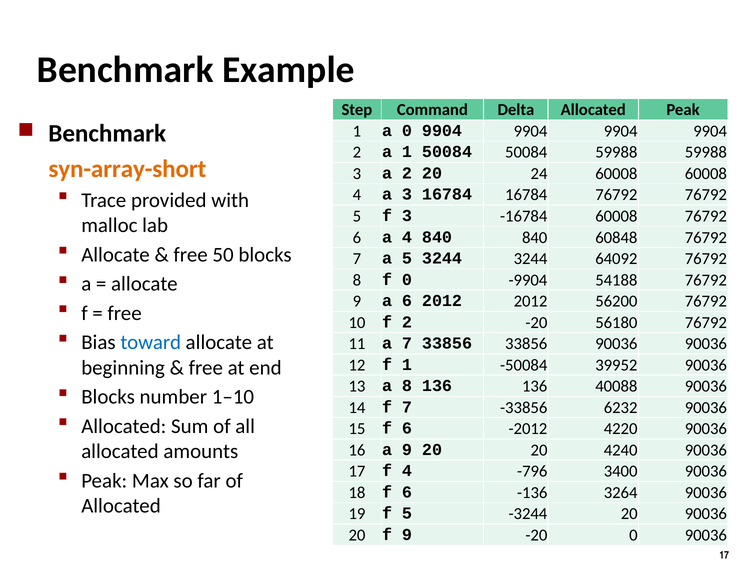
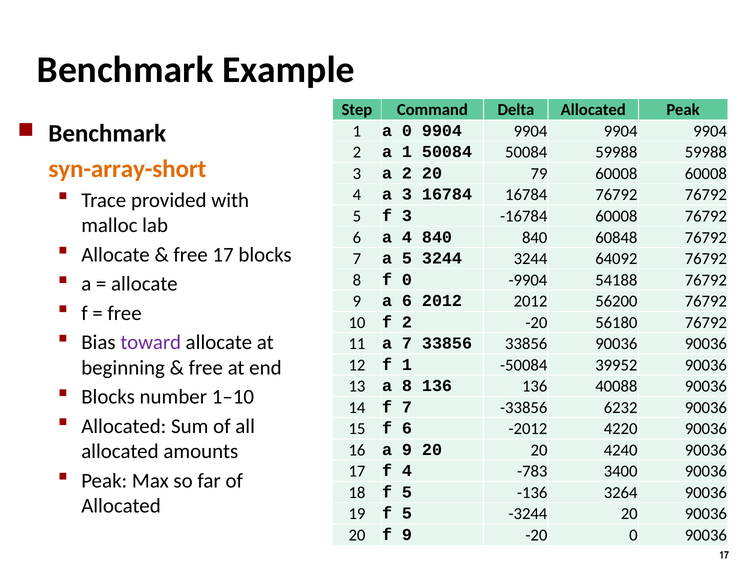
24: 24 -> 79
free 50: 50 -> 17
toward colour: blue -> purple
-796: -796 -> -783
18 f 6: 6 -> 5
